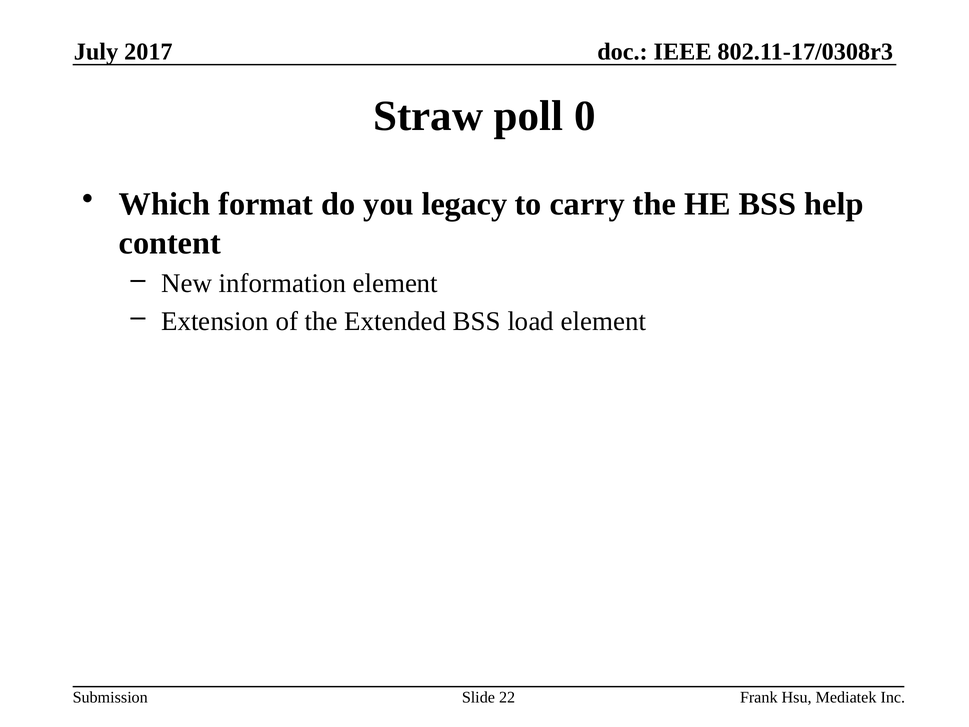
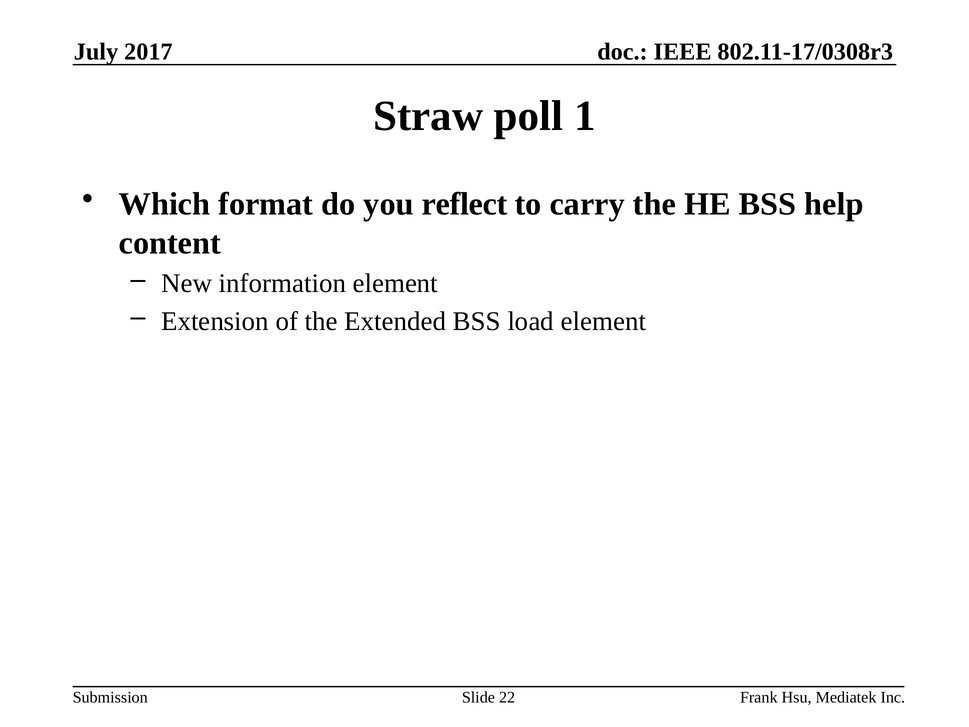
0: 0 -> 1
legacy: legacy -> reflect
